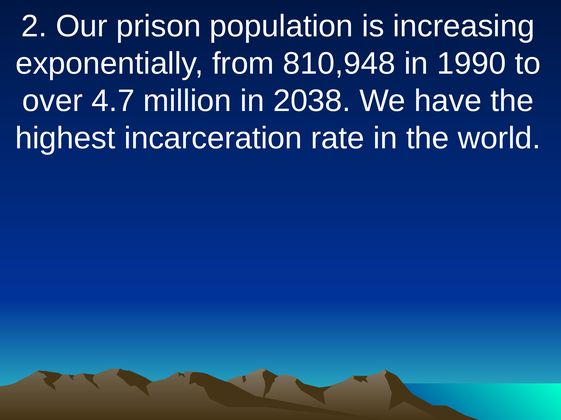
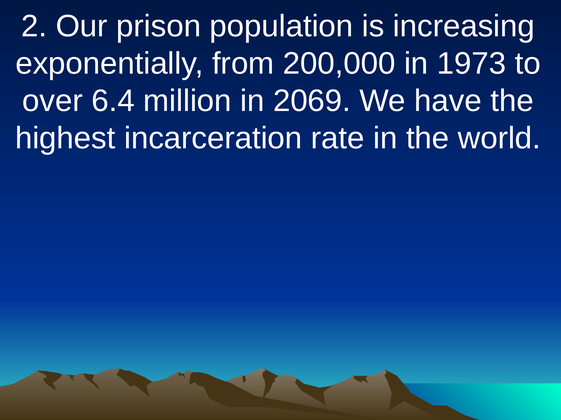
810,948: 810,948 -> 200,000
1990: 1990 -> 1973
4.7: 4.7 -> 6.4
2038: 2038 -> 2069
